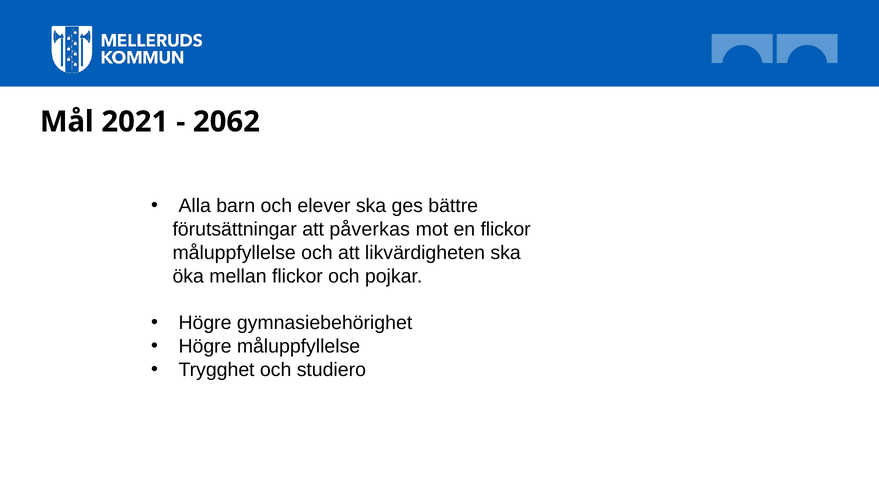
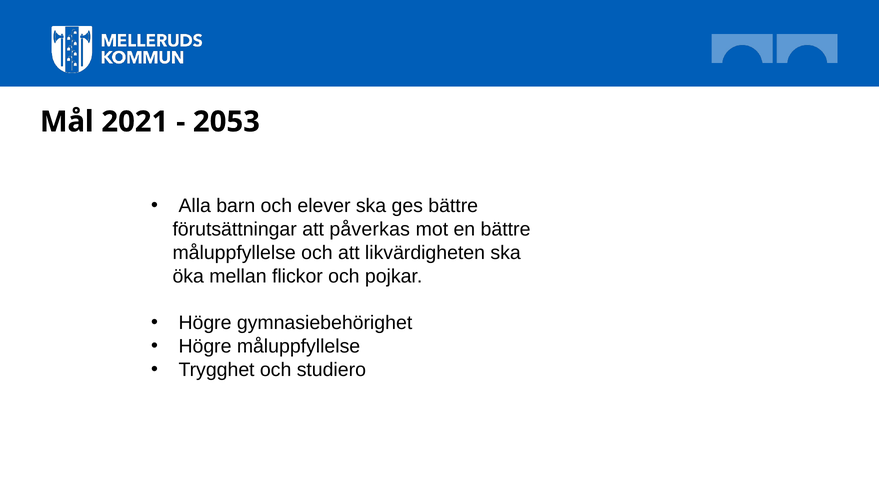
2062: 2062 -> 2053
en flickor: flickor -> bättre
